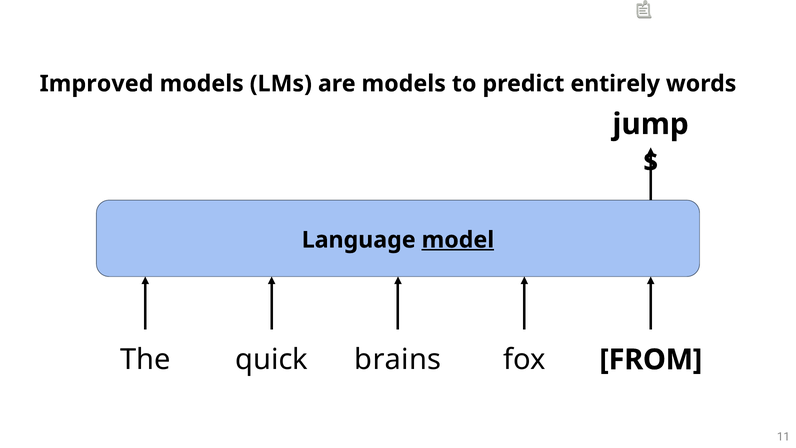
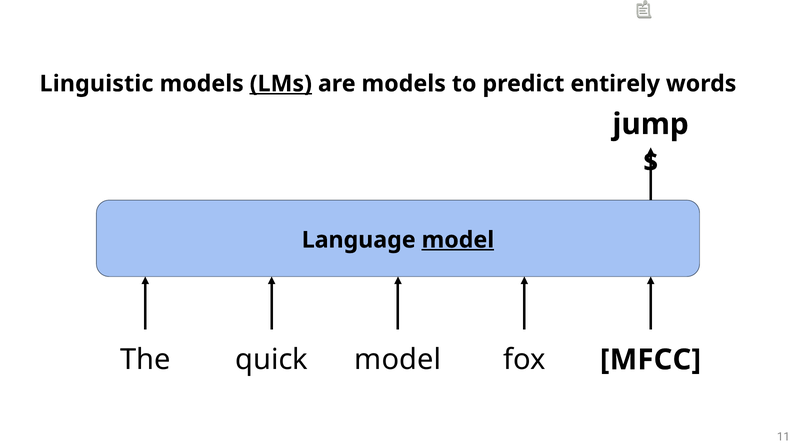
Improved: Improved -> Linguistic
LMs underline: none -> present
quick brains: brains -> model
FROM: FROM -> MFCC
